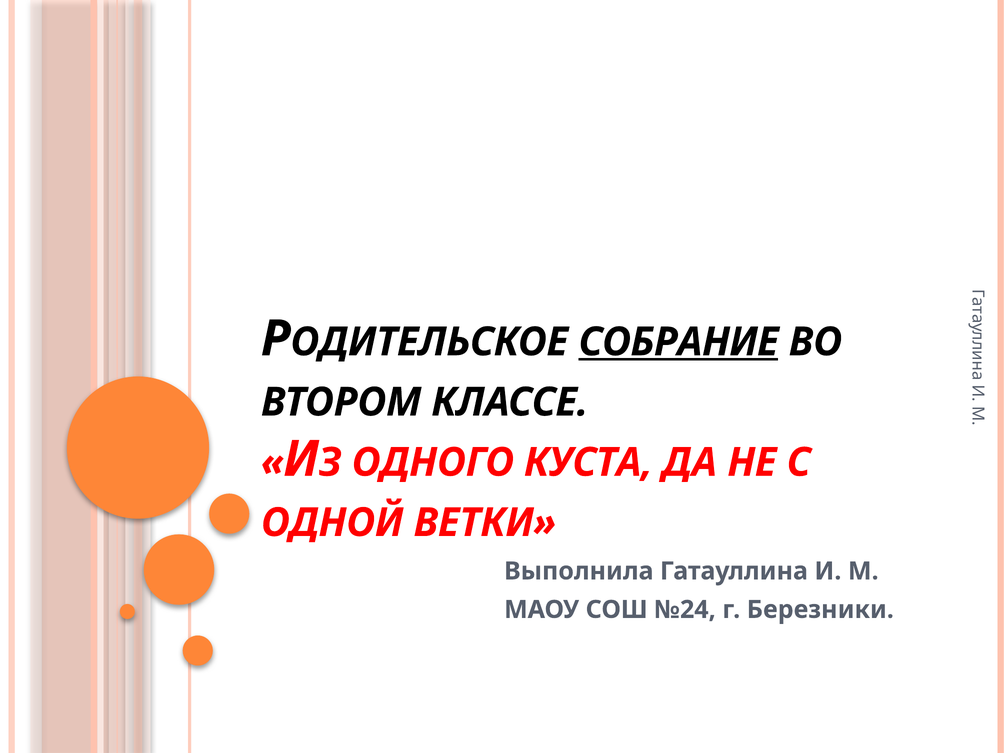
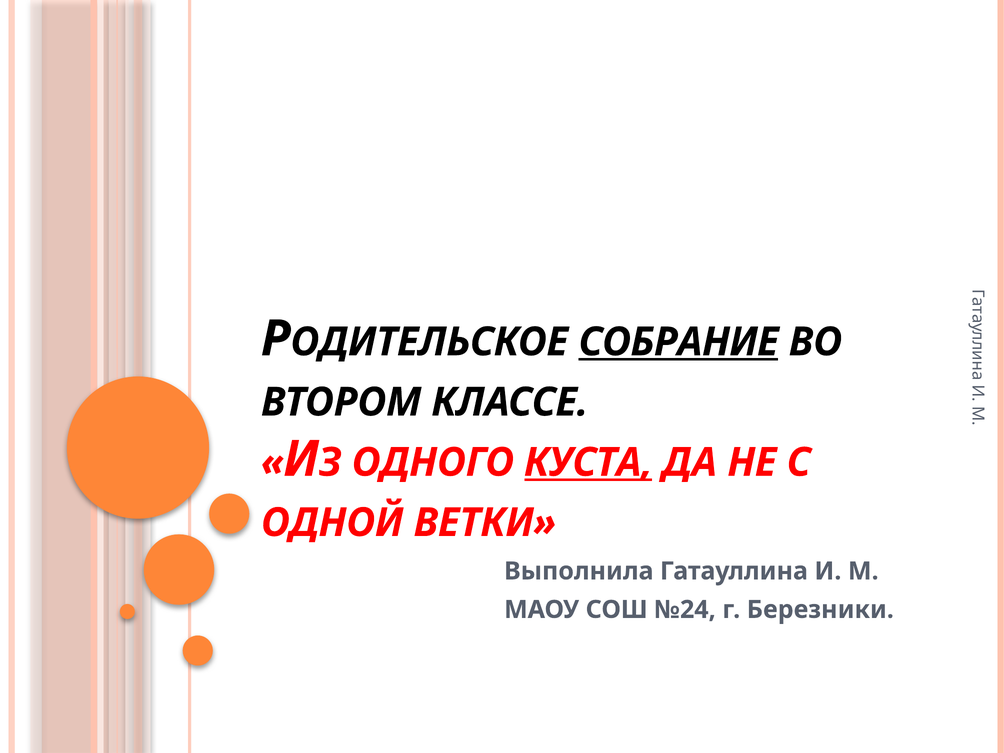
КУСТА underline: none -> present
